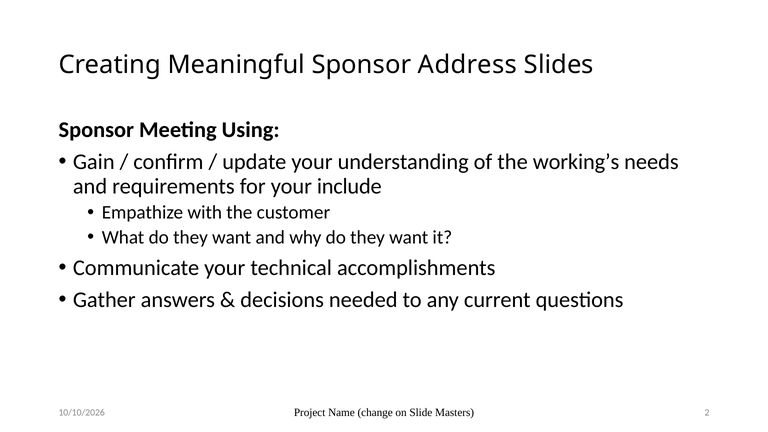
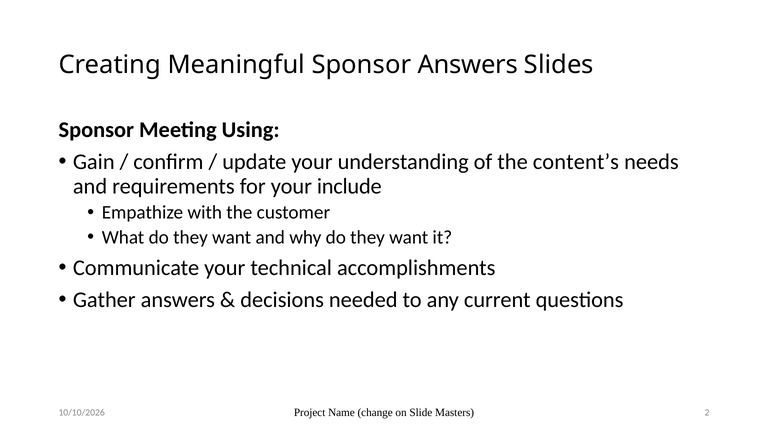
Sponsor Address: Address -> Answers
working’s: working’s -> content’s
